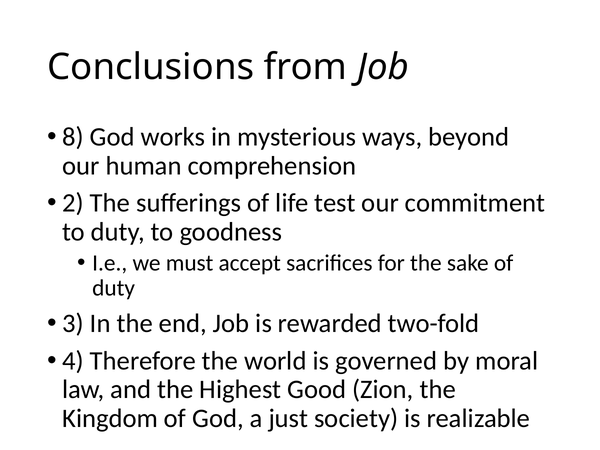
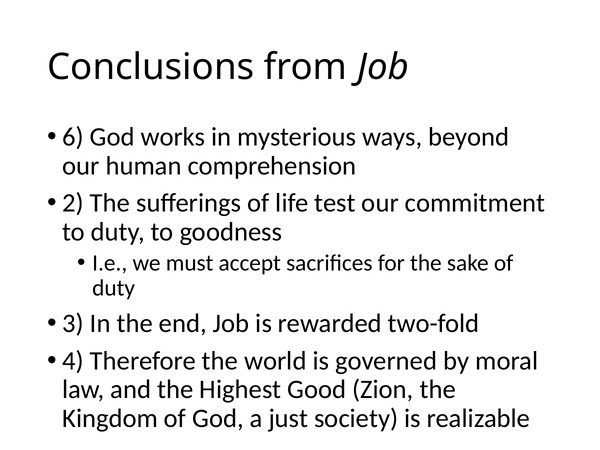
8: 8 -> 6
